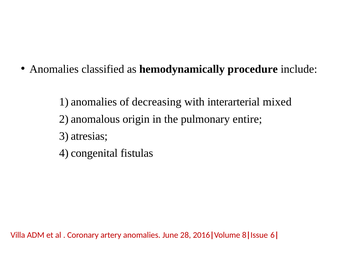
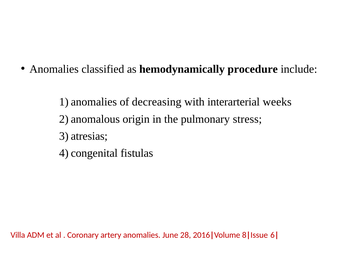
mixed: mixed -> weeks
entire: entire -> stress
